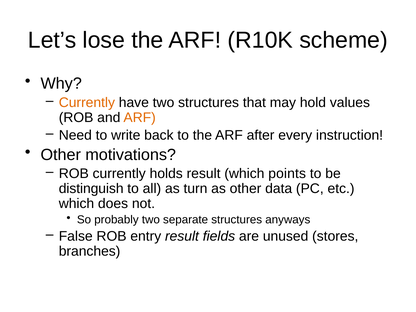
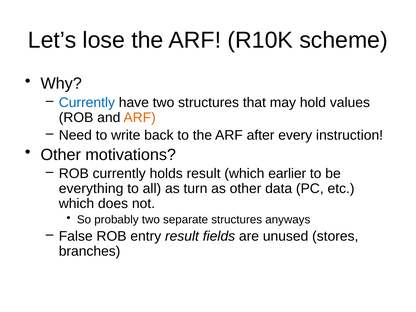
Currently at (87, 103) colour: orange -> blue
points: points -> earlier
distinguish: distinguish -> everything
